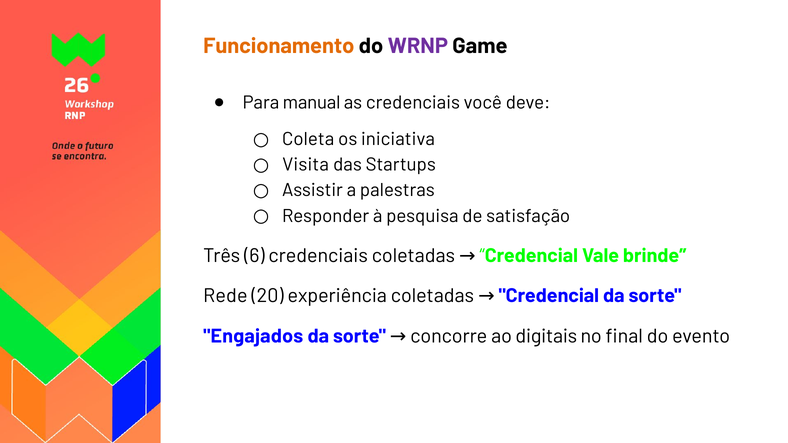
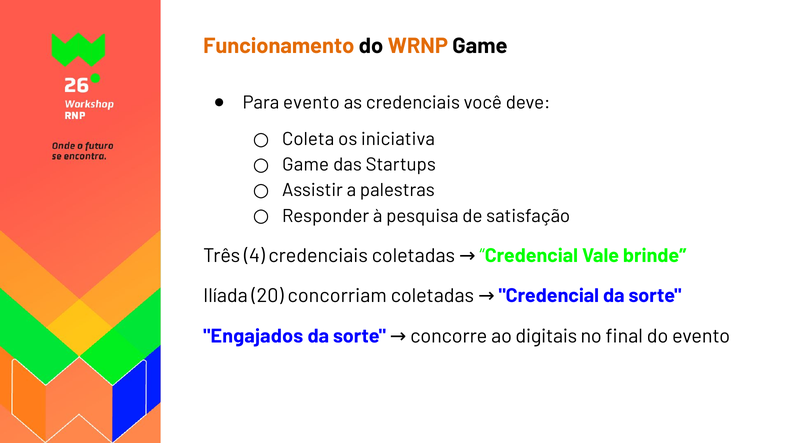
WRNP colour: purple -> orange
Para manual: manual -> evento
Visita at (306, 165): Visita -> Game
6: 6 -> 4
Rede: Rede -> Ilíada
experiência: experiência -> concorriam
